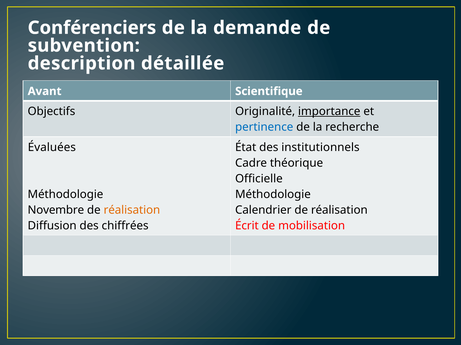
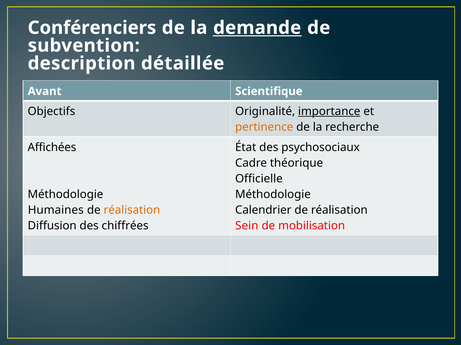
demande underline: none -> present
pertinence colour: blue -> orange
Évaluées: Évaluées -> Affichées
institutionnels: institutionnels -> psychosociaux
Novembre: Novembre -> Humaines
Écrit: Écrit -> Sein
